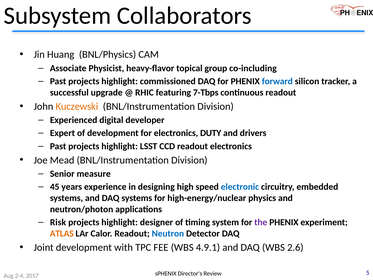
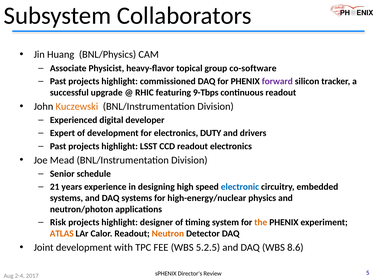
co-including: co-including -> co-software
forward colour: blue -> purple
7-Tbps: 7-Tbps -> 9-Tbps
measure: measure -> schedule
45: 45 -> 21
the colour: purple -> orange
Neutron colour: blue -> orange
4.9.1: 4.9.1 -> 5.2.5
2.6: 2.6 -> 8.6
